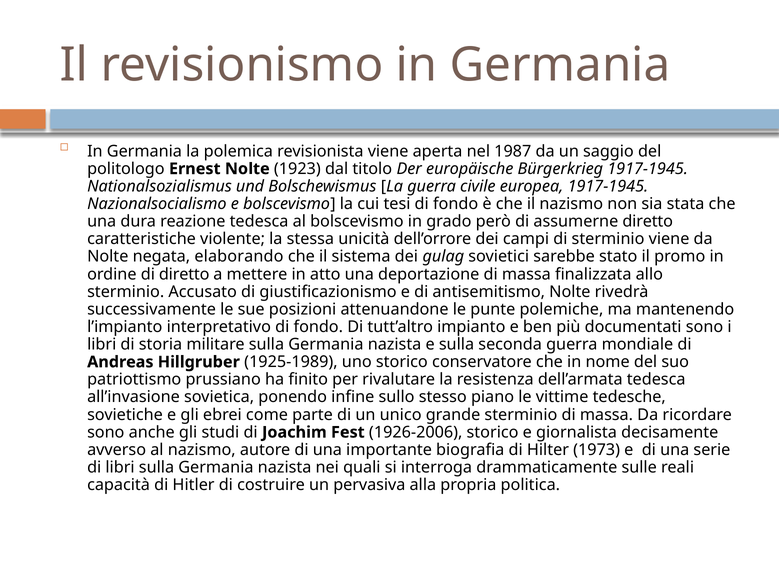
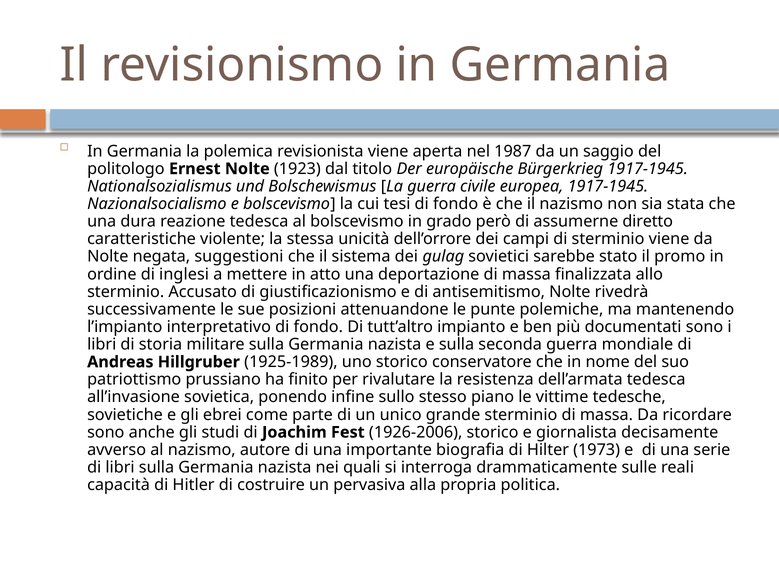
elaborando: elaborando -> suggestioni
di diretto: diretto -> inglesi
